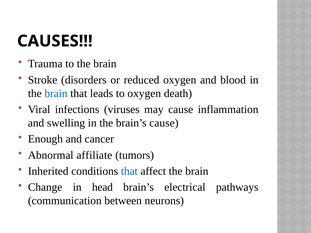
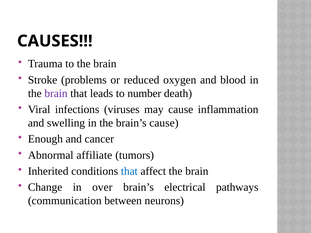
disorders: disorders -> problems
brain at (56, 93) colour: blue -> purple
to oxygen: oxygen -> number
head: head -> over
